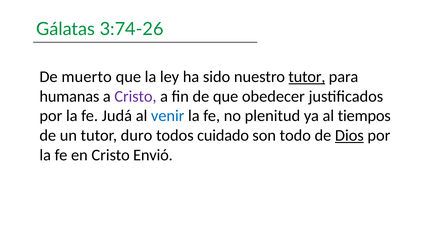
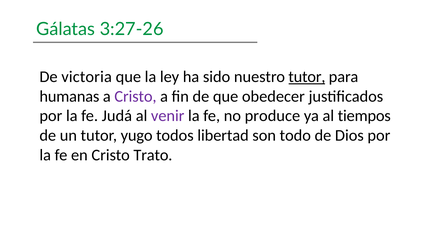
3:74-26: 3:74-26 -> 3:27-26
muerto: muerto -> victoria
venir colour: blue -> purple
plenitud: plenitud -> produce
duro: duro -> yugo
cuidado: cuidado -> libertad
Dios underline: present -> none
Envió: Envió -> Trato
